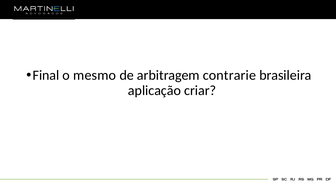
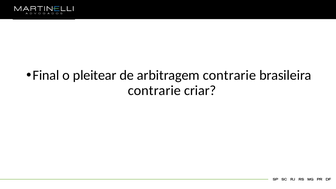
mesmo: mesmo -> pleitear
aplicação at (154, 90): aplicação -> contrarie
